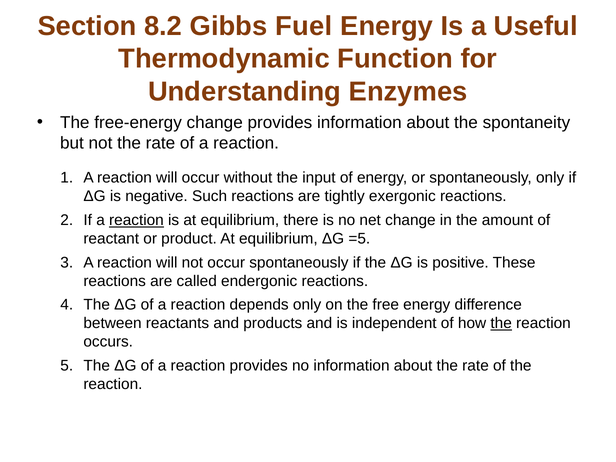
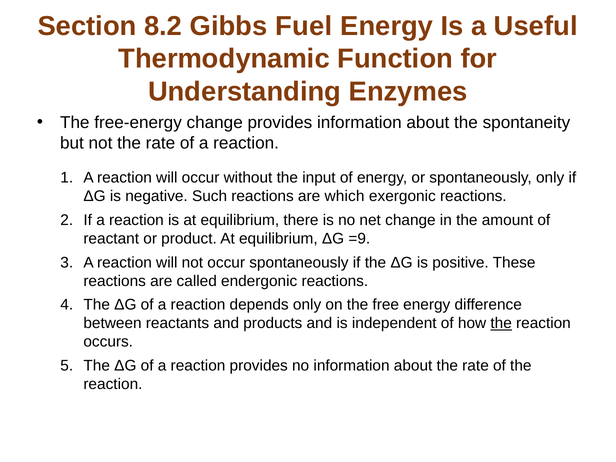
tightly: tightly -> which
reaction at (136, 220) underline: present -> none
=5: =5 -> =9
